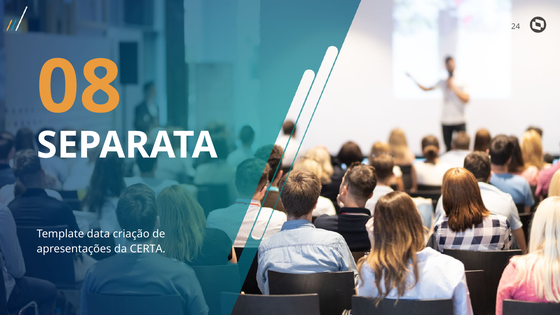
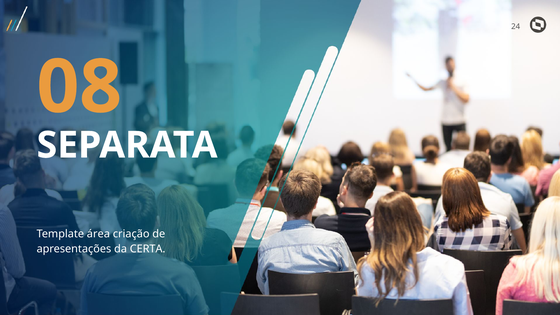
data: data -> área
